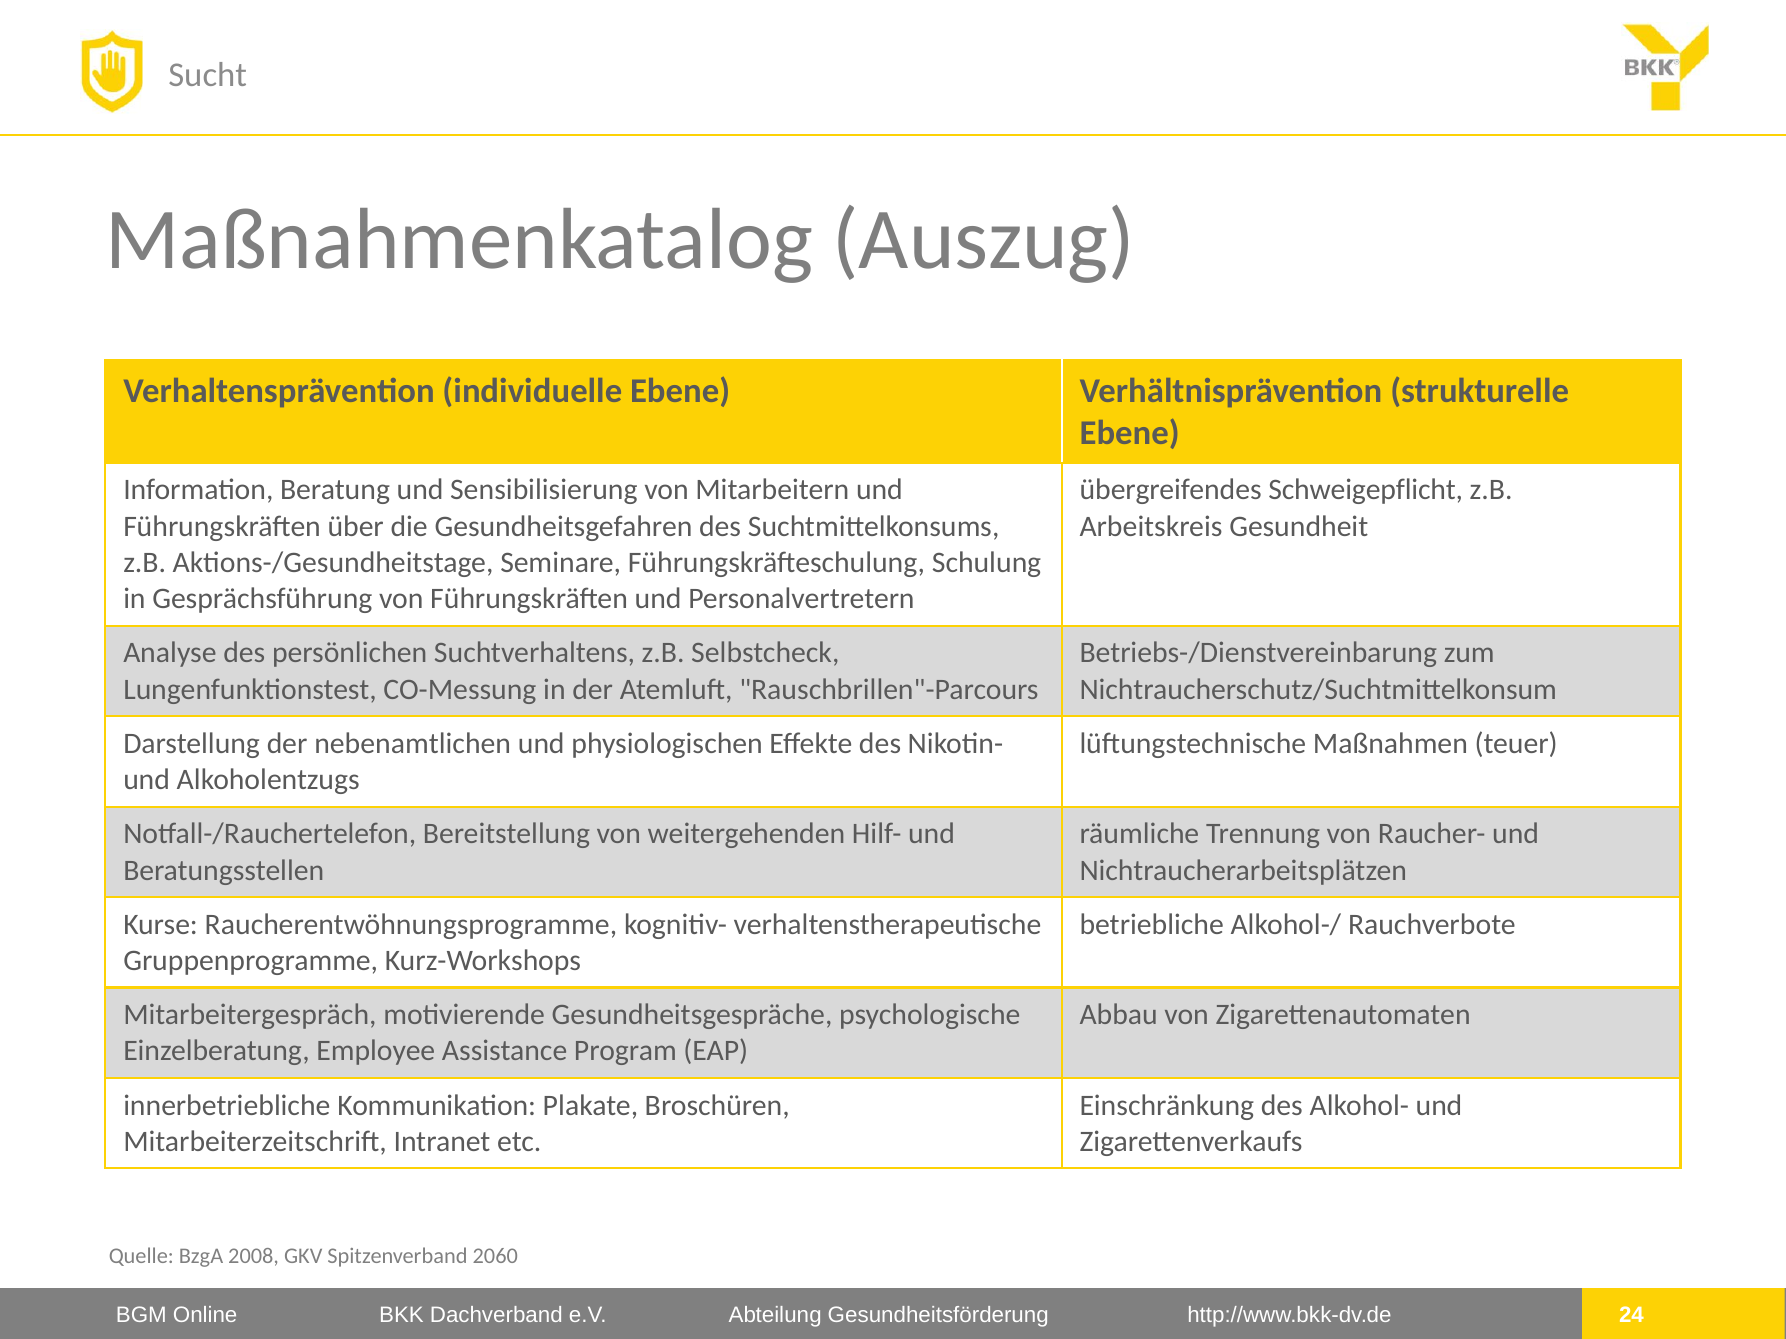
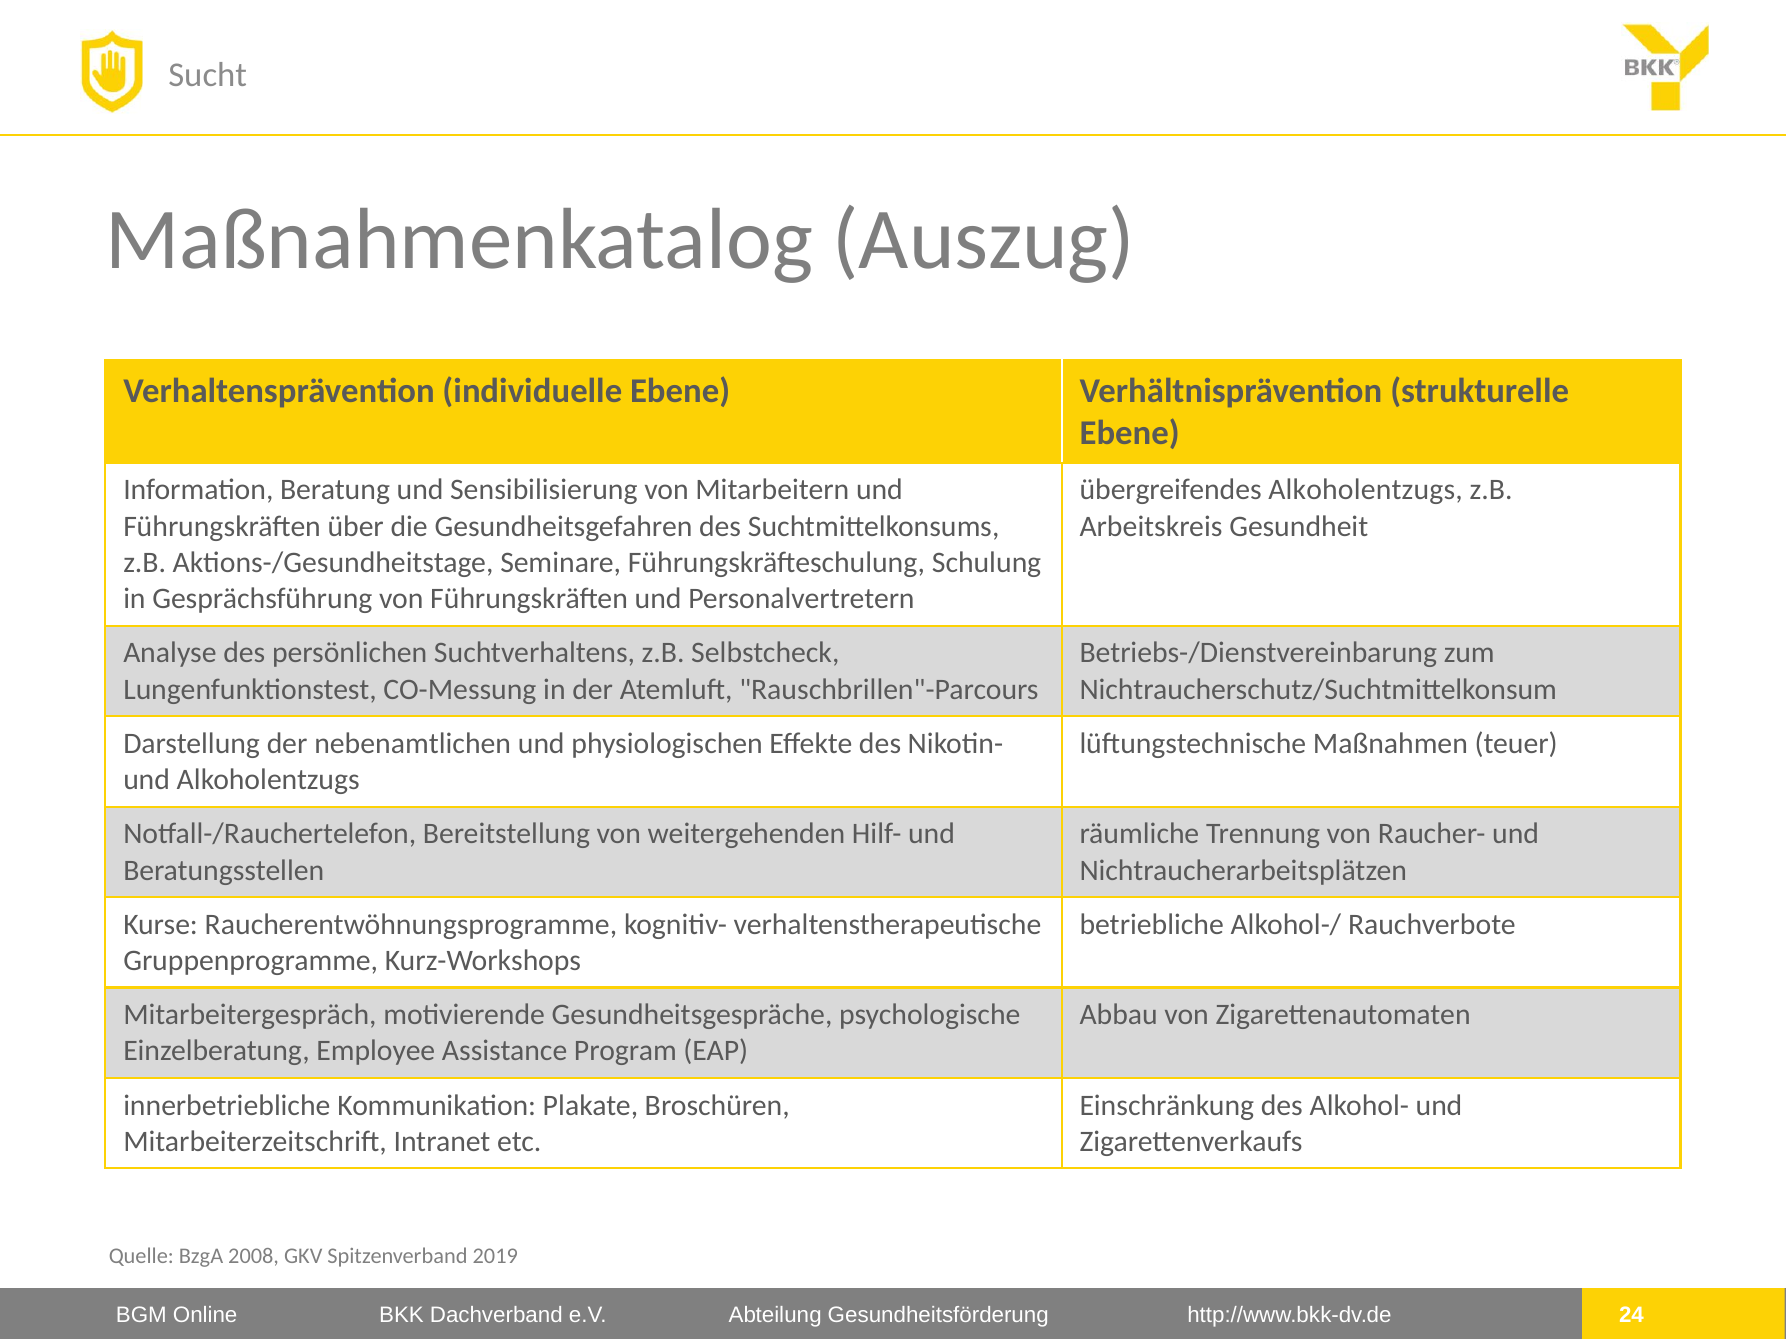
übergreifendes Schweigepflicht: Schweigepflicht -> Alkoholentzugs
2060: 2060 -> 2019
